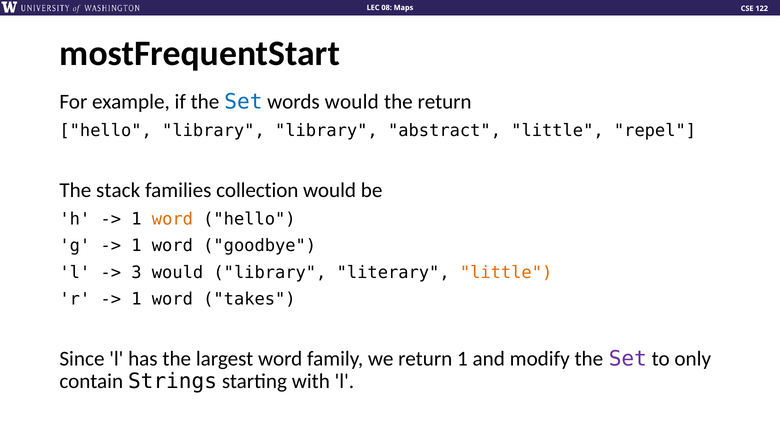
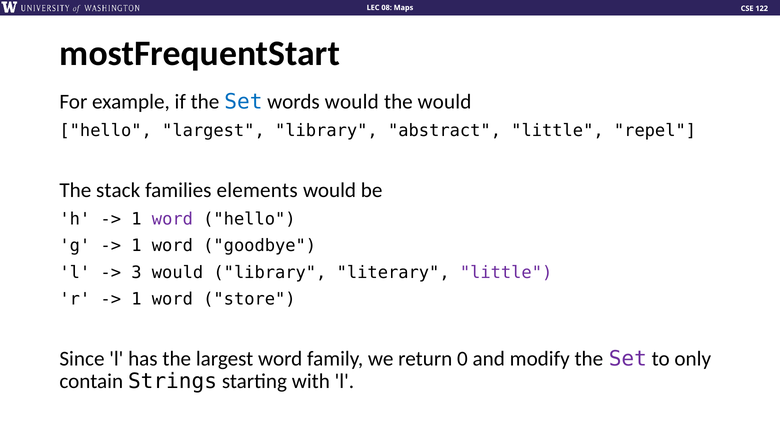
the return: return -> would
hello library: library -> largest
collection: collection -> elements
word at (172, 219) colour: orange -> purple
little at (506, 272) colour: orange -> purple
takes: takes -> store
return 1: 1 -> 0
